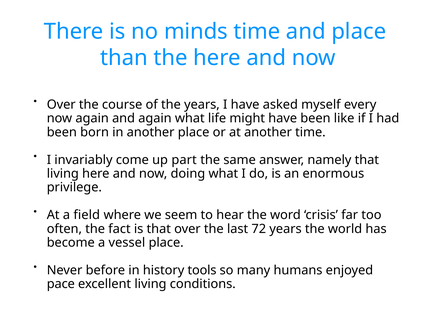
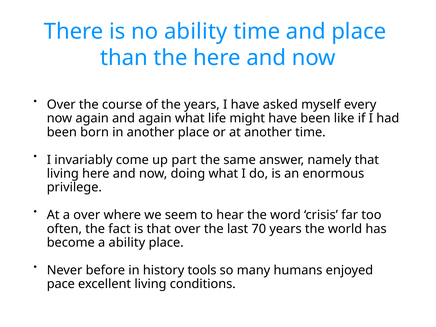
no minds: minds -> ability
a field: field -> over
72: 72 -> 70
a vessel: vessel -> ability
